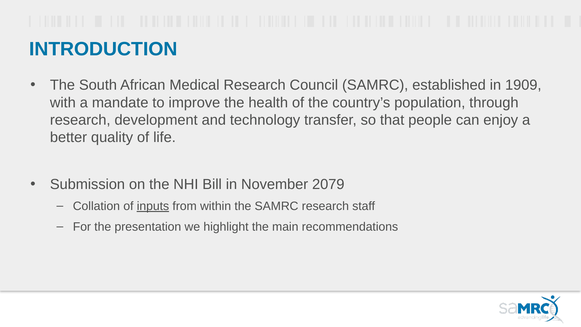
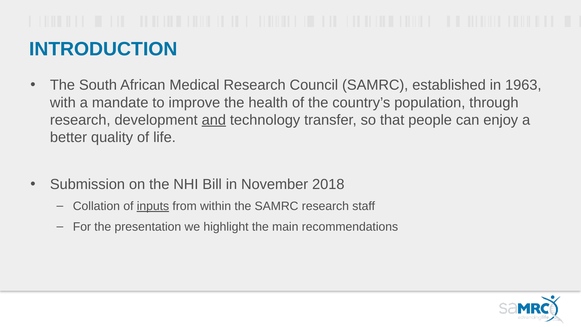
1909: 1909 -> 1963
and underline: none -> present
2079: 2079 -> 2018
